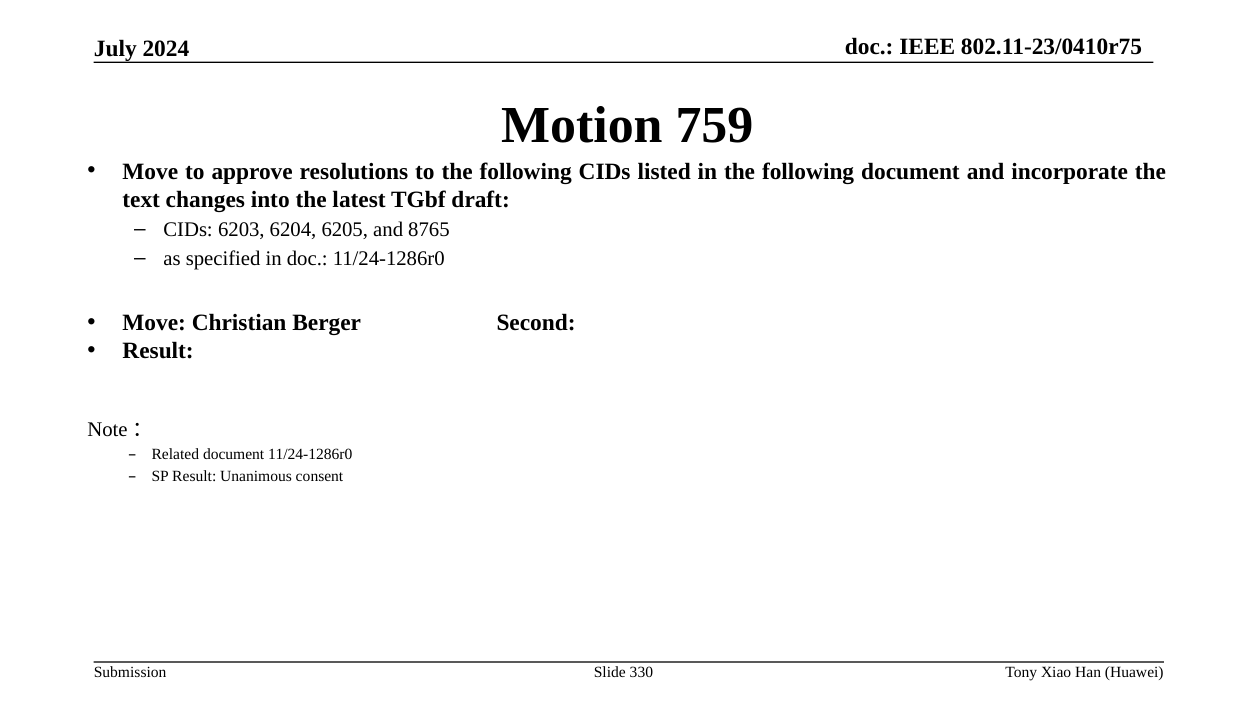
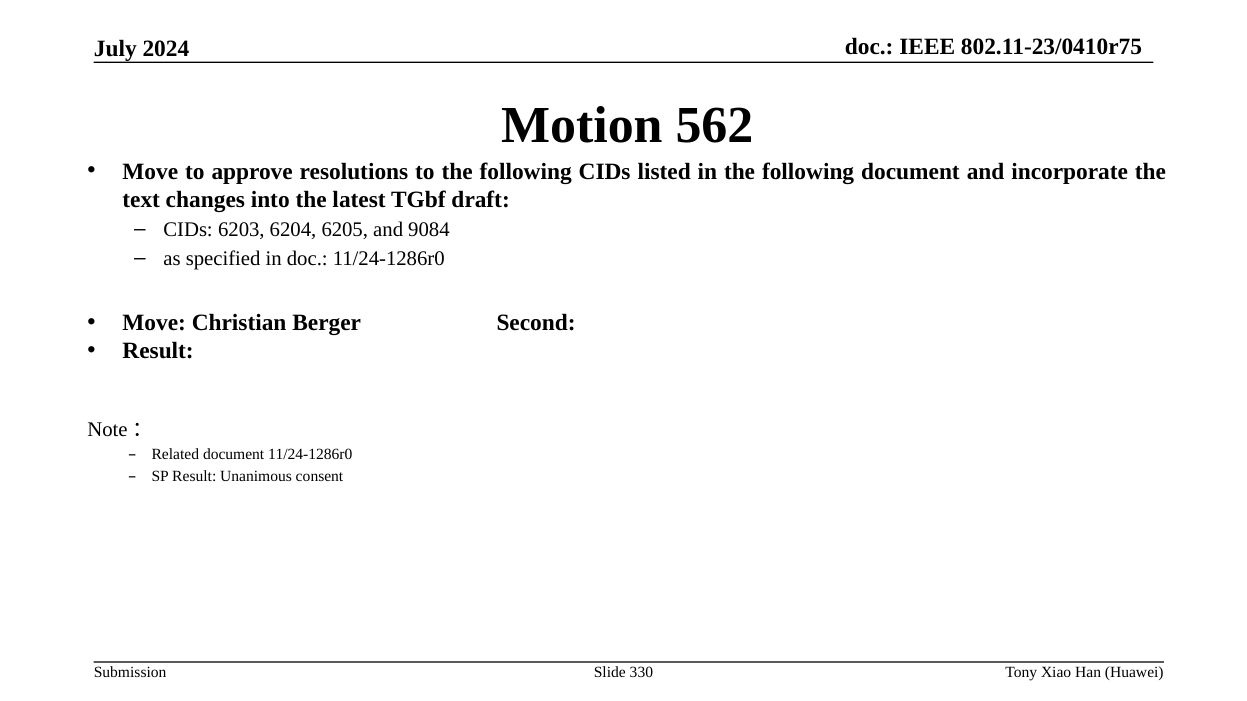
759: 759 -> 562
8765: 8765 -> 9084
